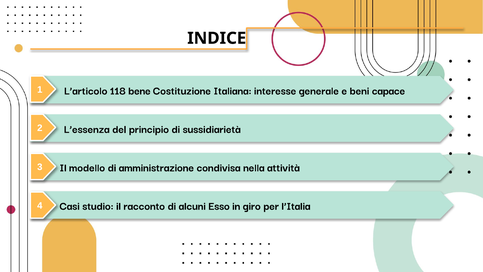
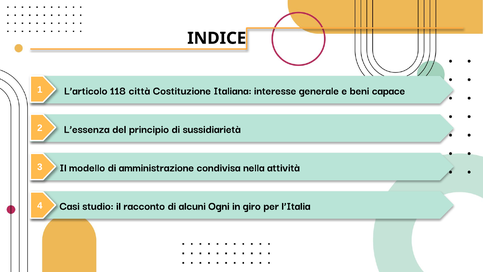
bene: bene -> città
Esso: Esso -> Ogni
